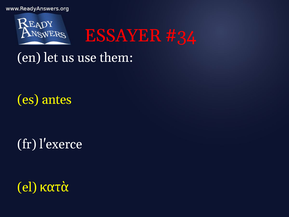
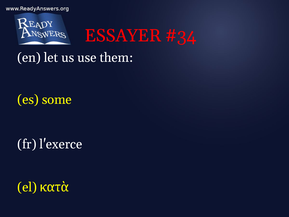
antes: antes -> some
